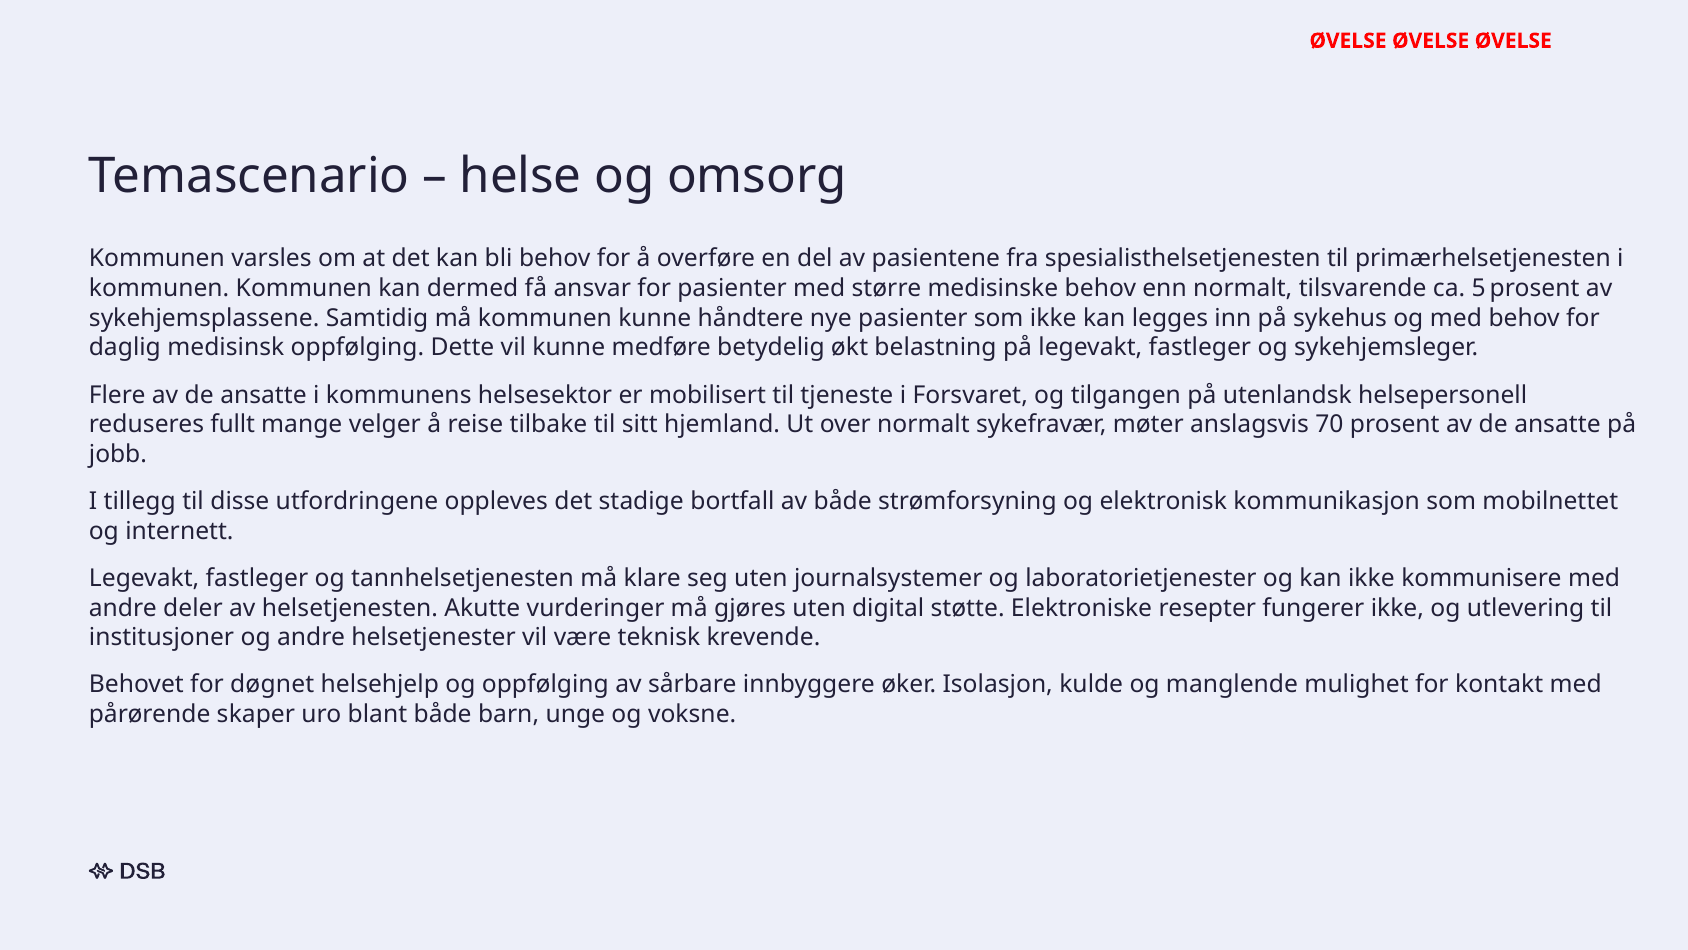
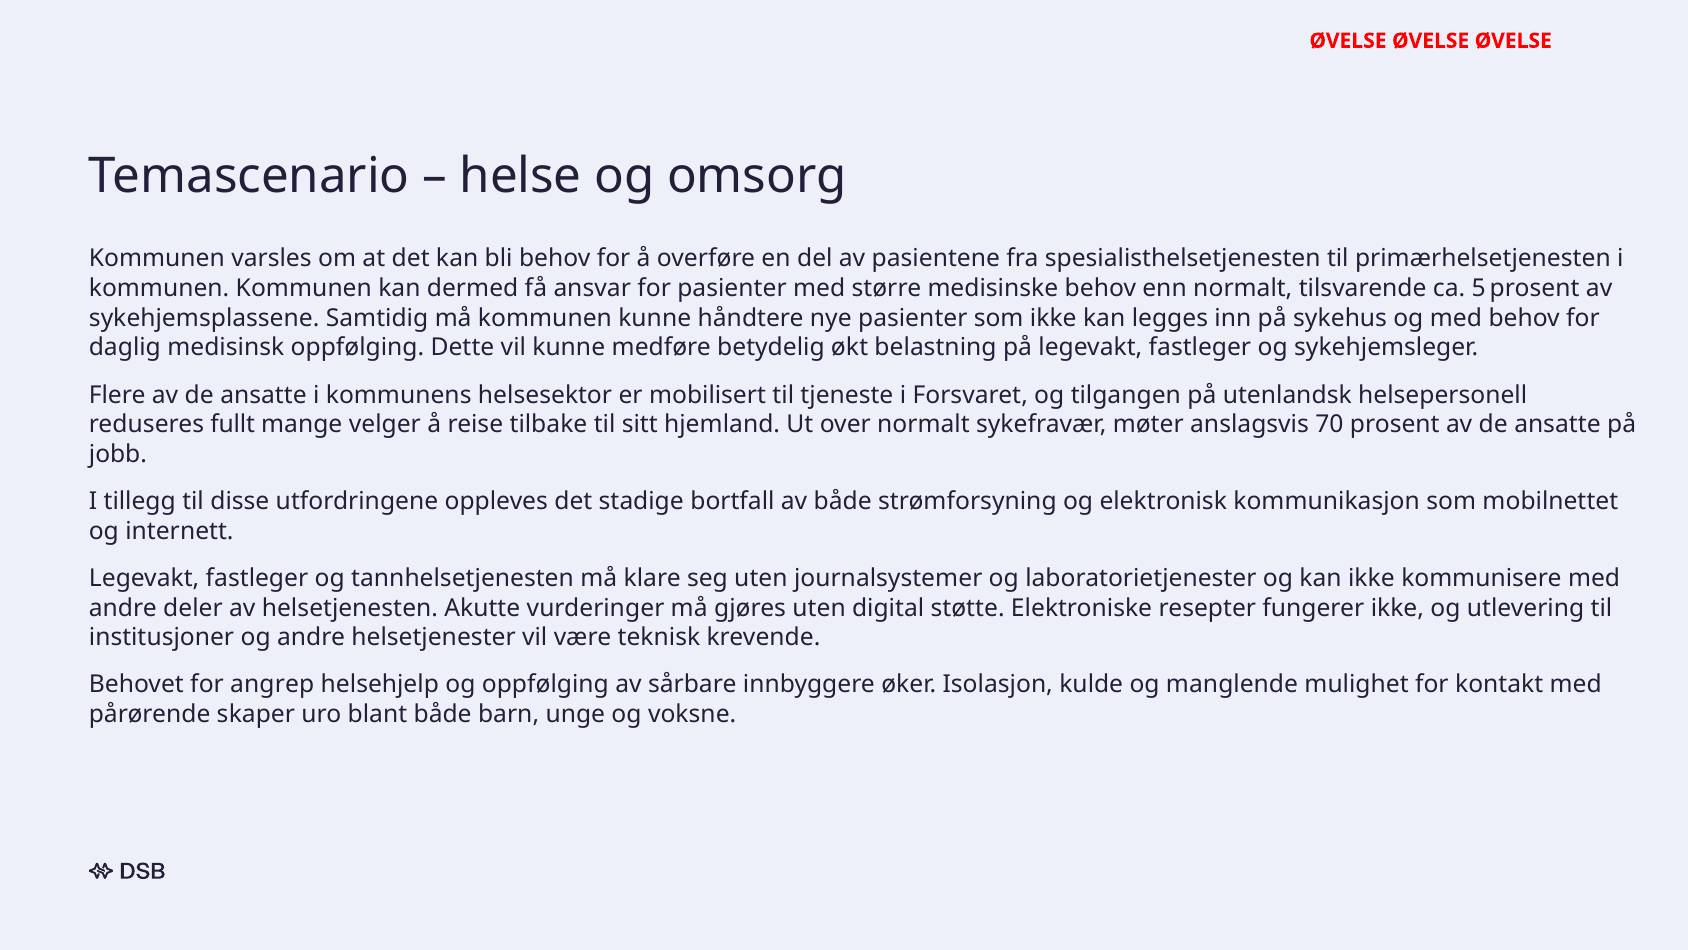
døgnet: døgnet -> angrep
